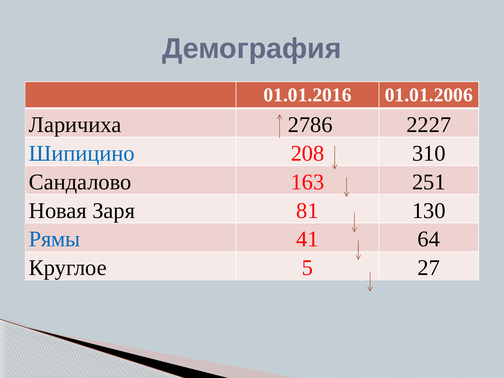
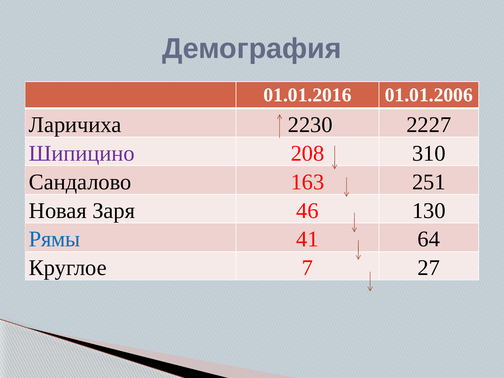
2786: 2786 -> 2230
Шипицино colour: blue -> purple
81: 81 -> 46
5: 5 -> 7
